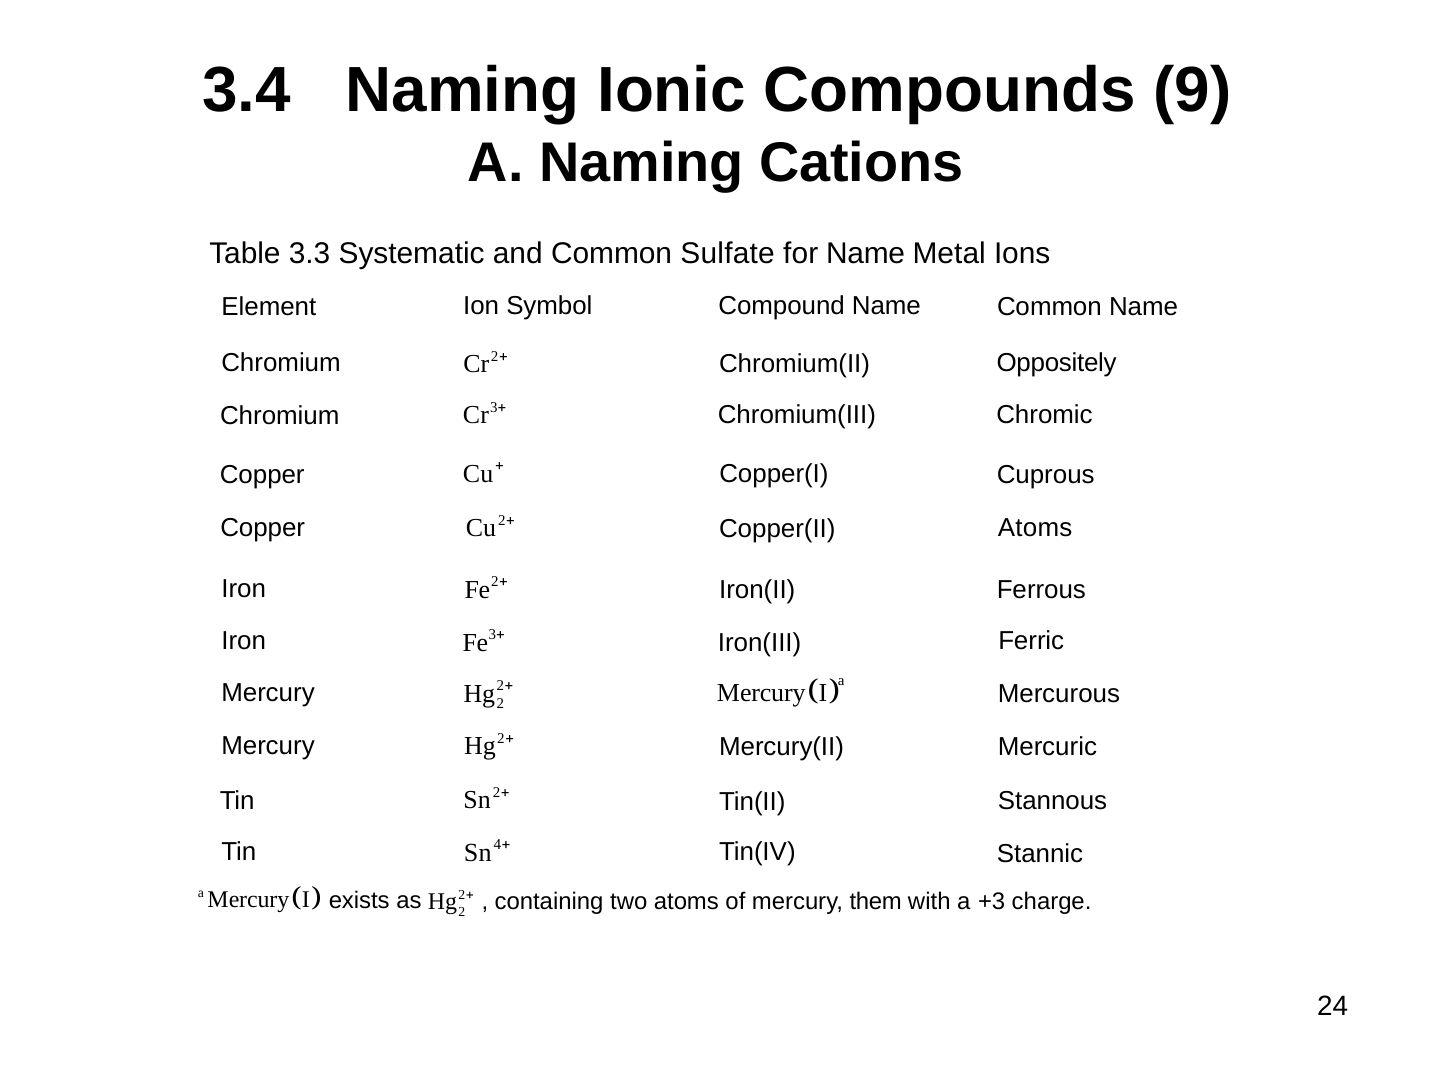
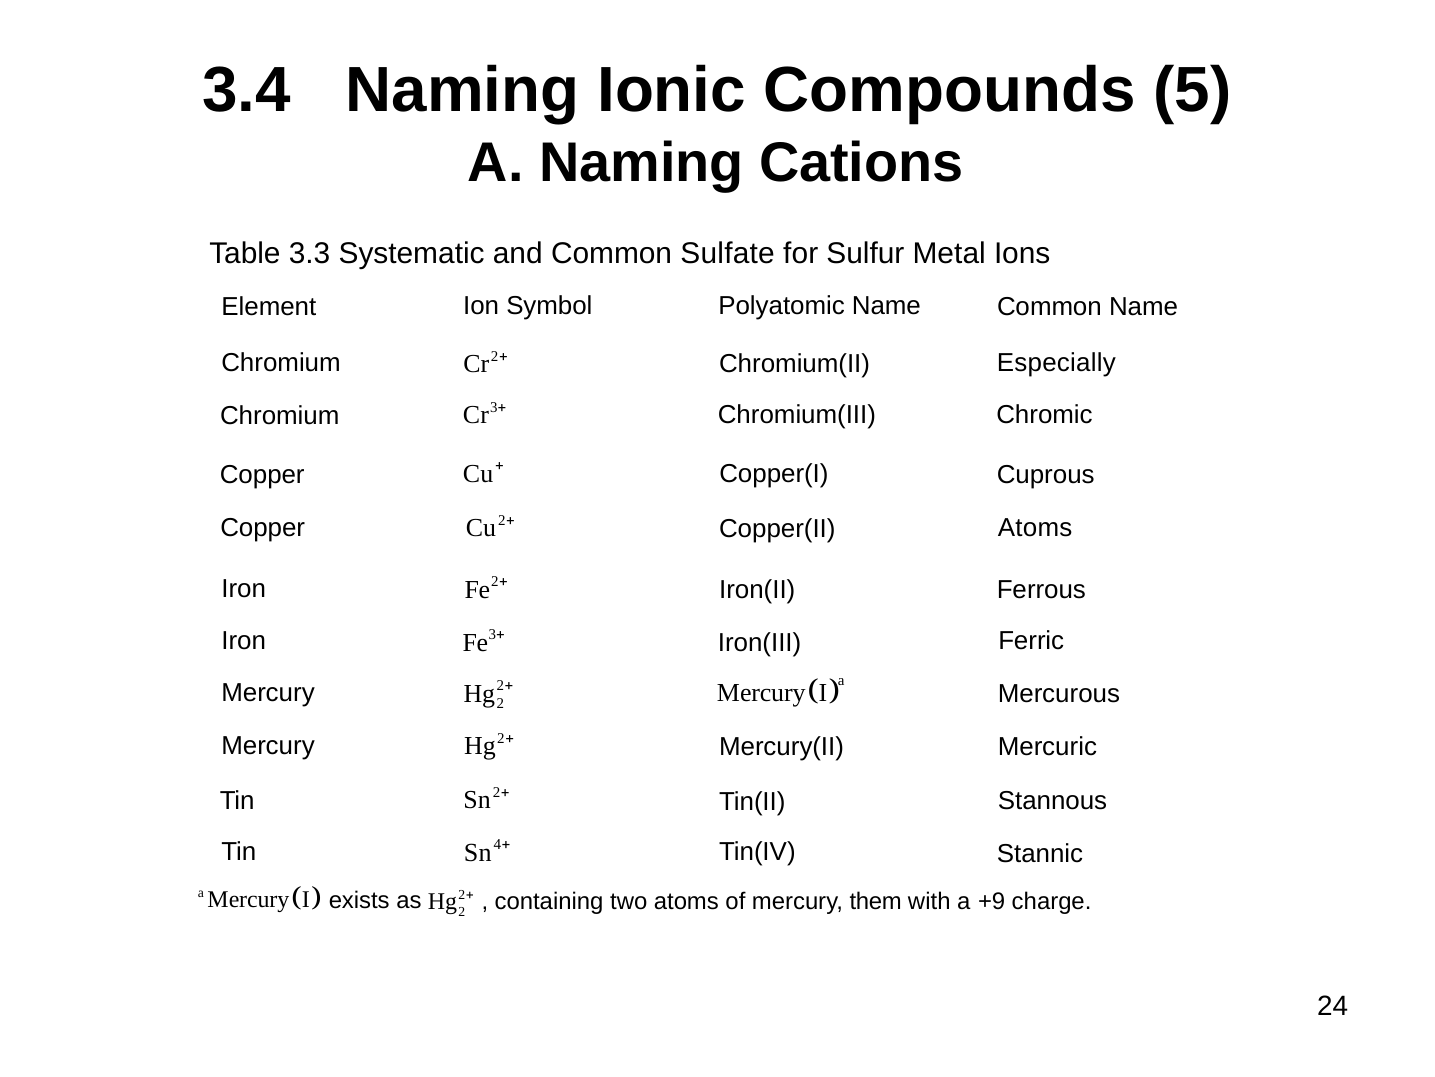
9: 9 -> 5
for Name: Name -> Sulfur
Compound: Compound -> Polyatomic
Oppositely: Oppositely -> Especially
+3: +3 -> +9
